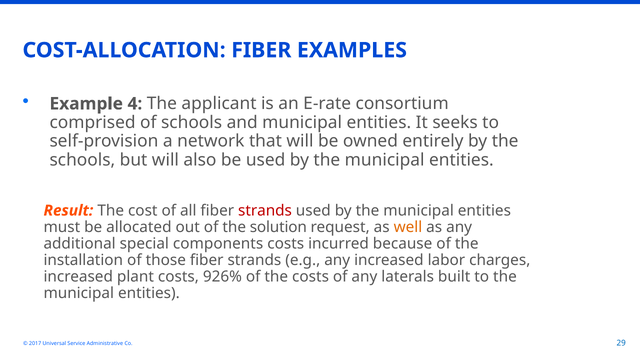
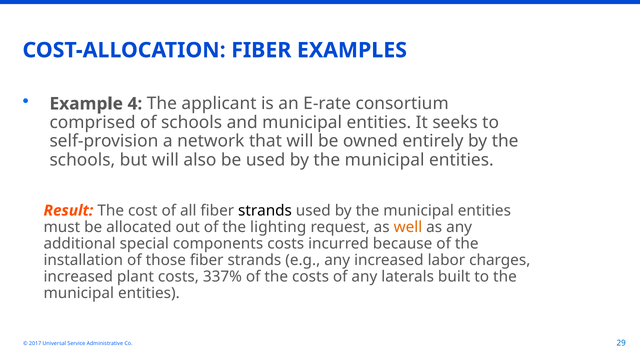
strands at (265, 211) colour: red -> black
solution: solution -> lighting
926%: 926% -> 337%
